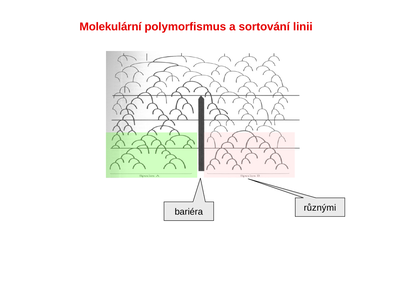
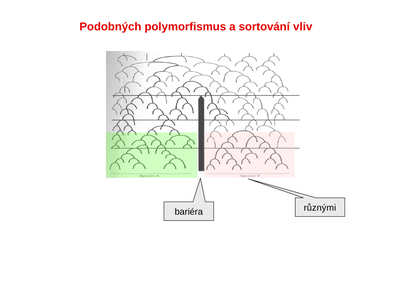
Molekulární: Molekulární -> Podobných
linii: linii -> vliv
